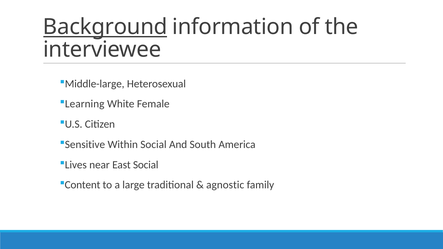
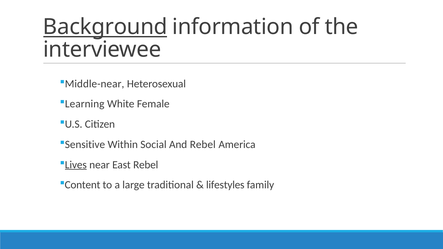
Middle-large: Middle-large -> Middle-near
And South: South -> Rebel
Lives underline: none -> present
East Social: Social -> Rebel
agnostic: agnostic -> lifestyles
